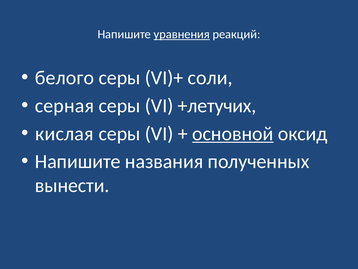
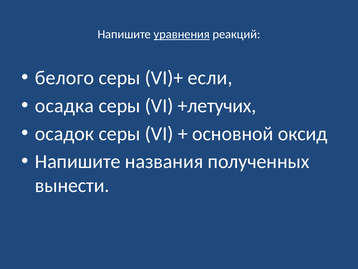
соли: соли -> если
серная: серная -> осадка
кислая: кислая -> осадок
основной underline: present -> none
